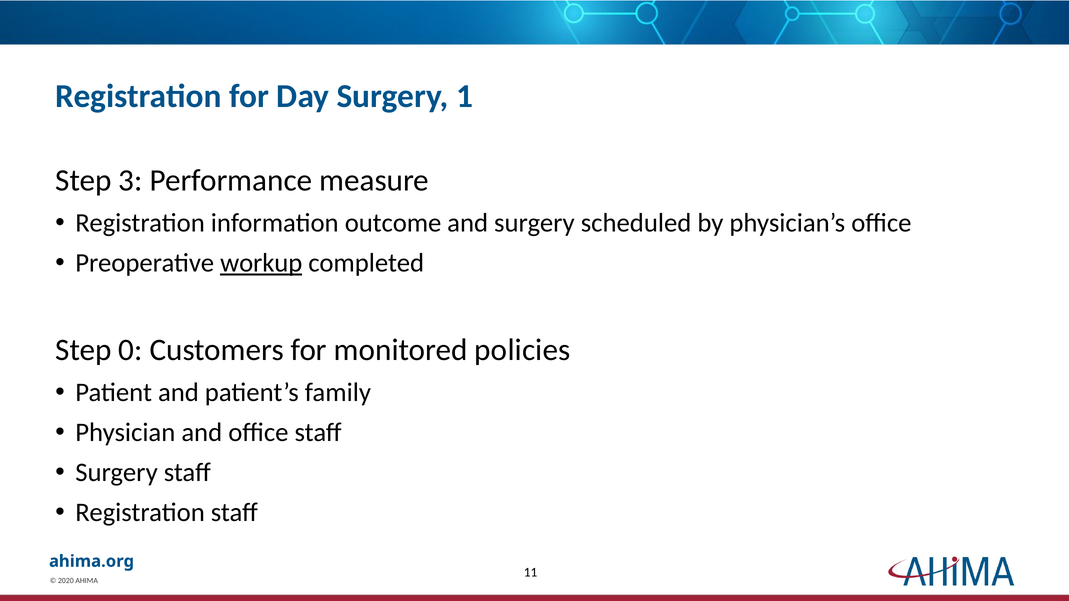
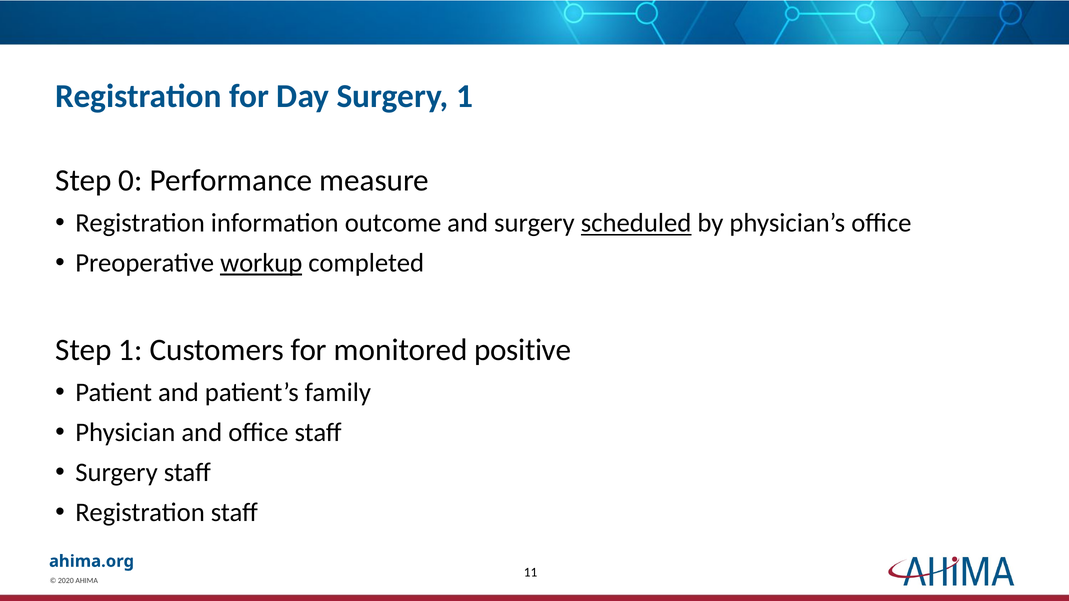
3: 3 -> 0
scheduled underline: none -> present
Step 0: 0 -> 1
policies: policies -> positive
